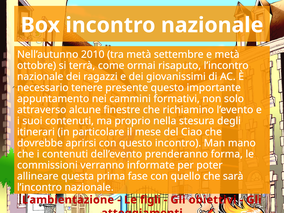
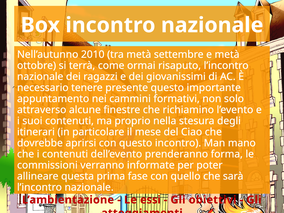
figli: figli -> essi
